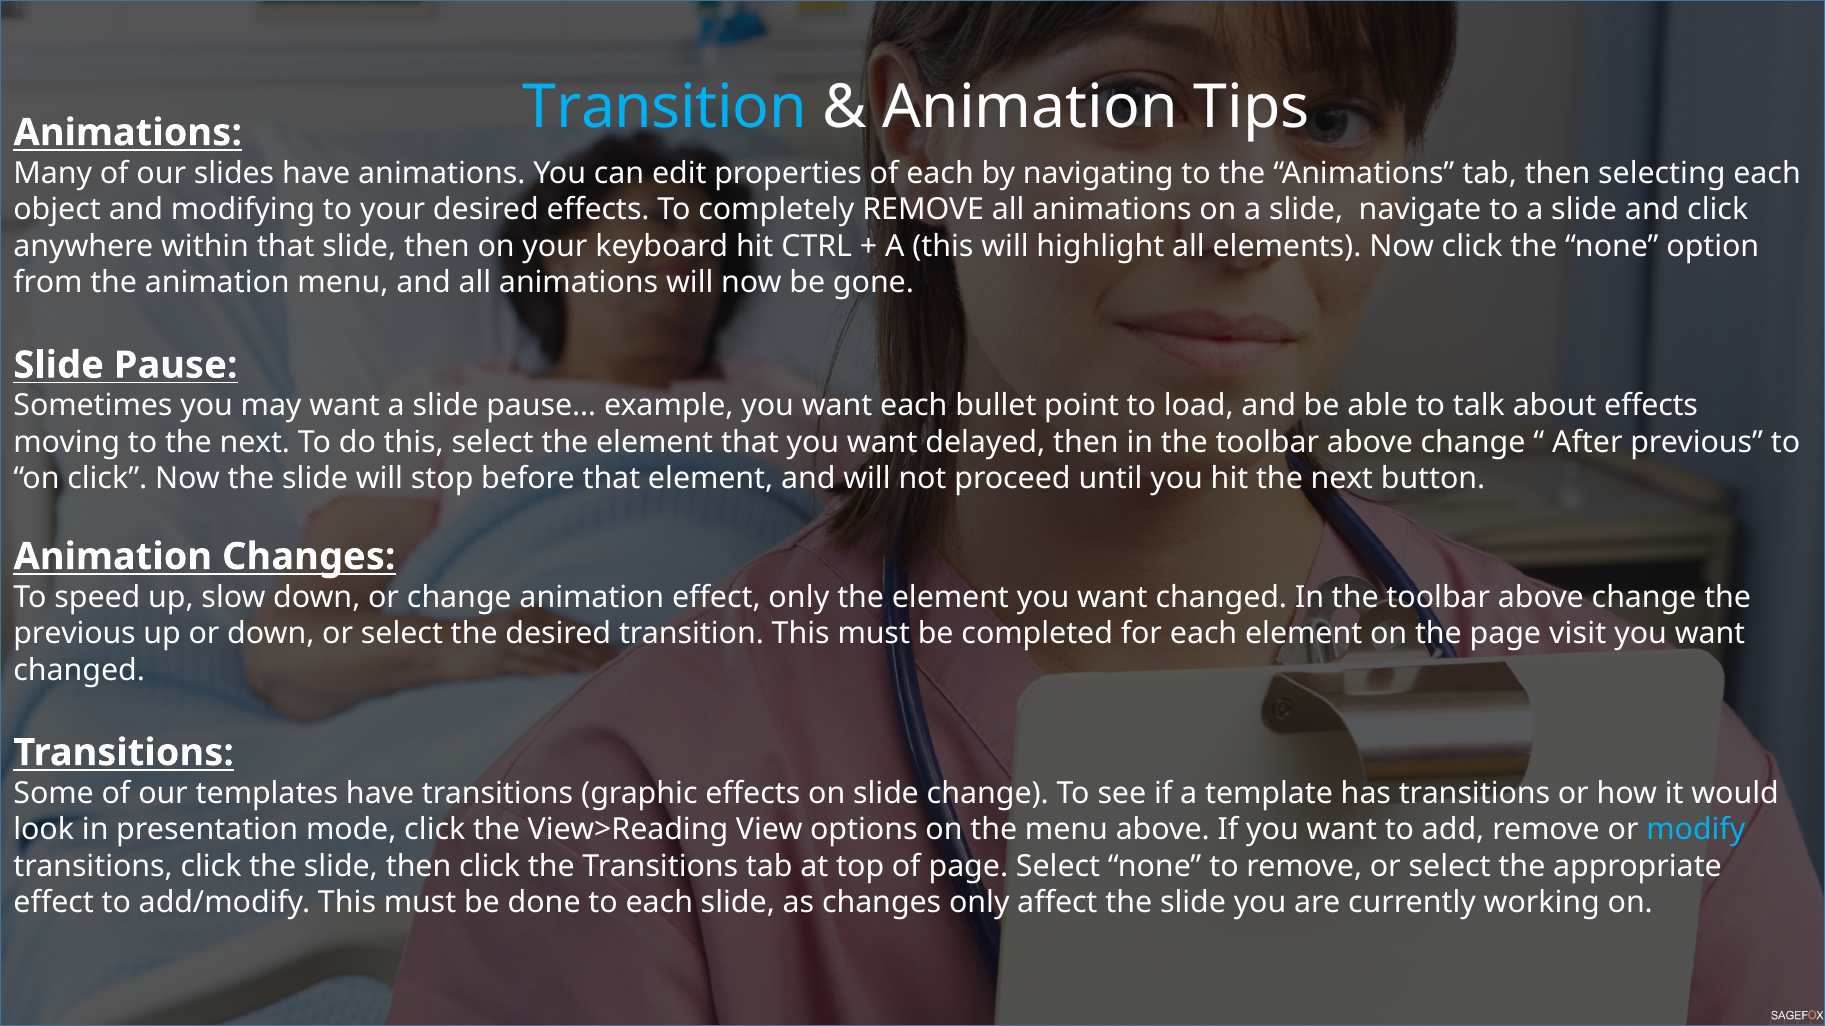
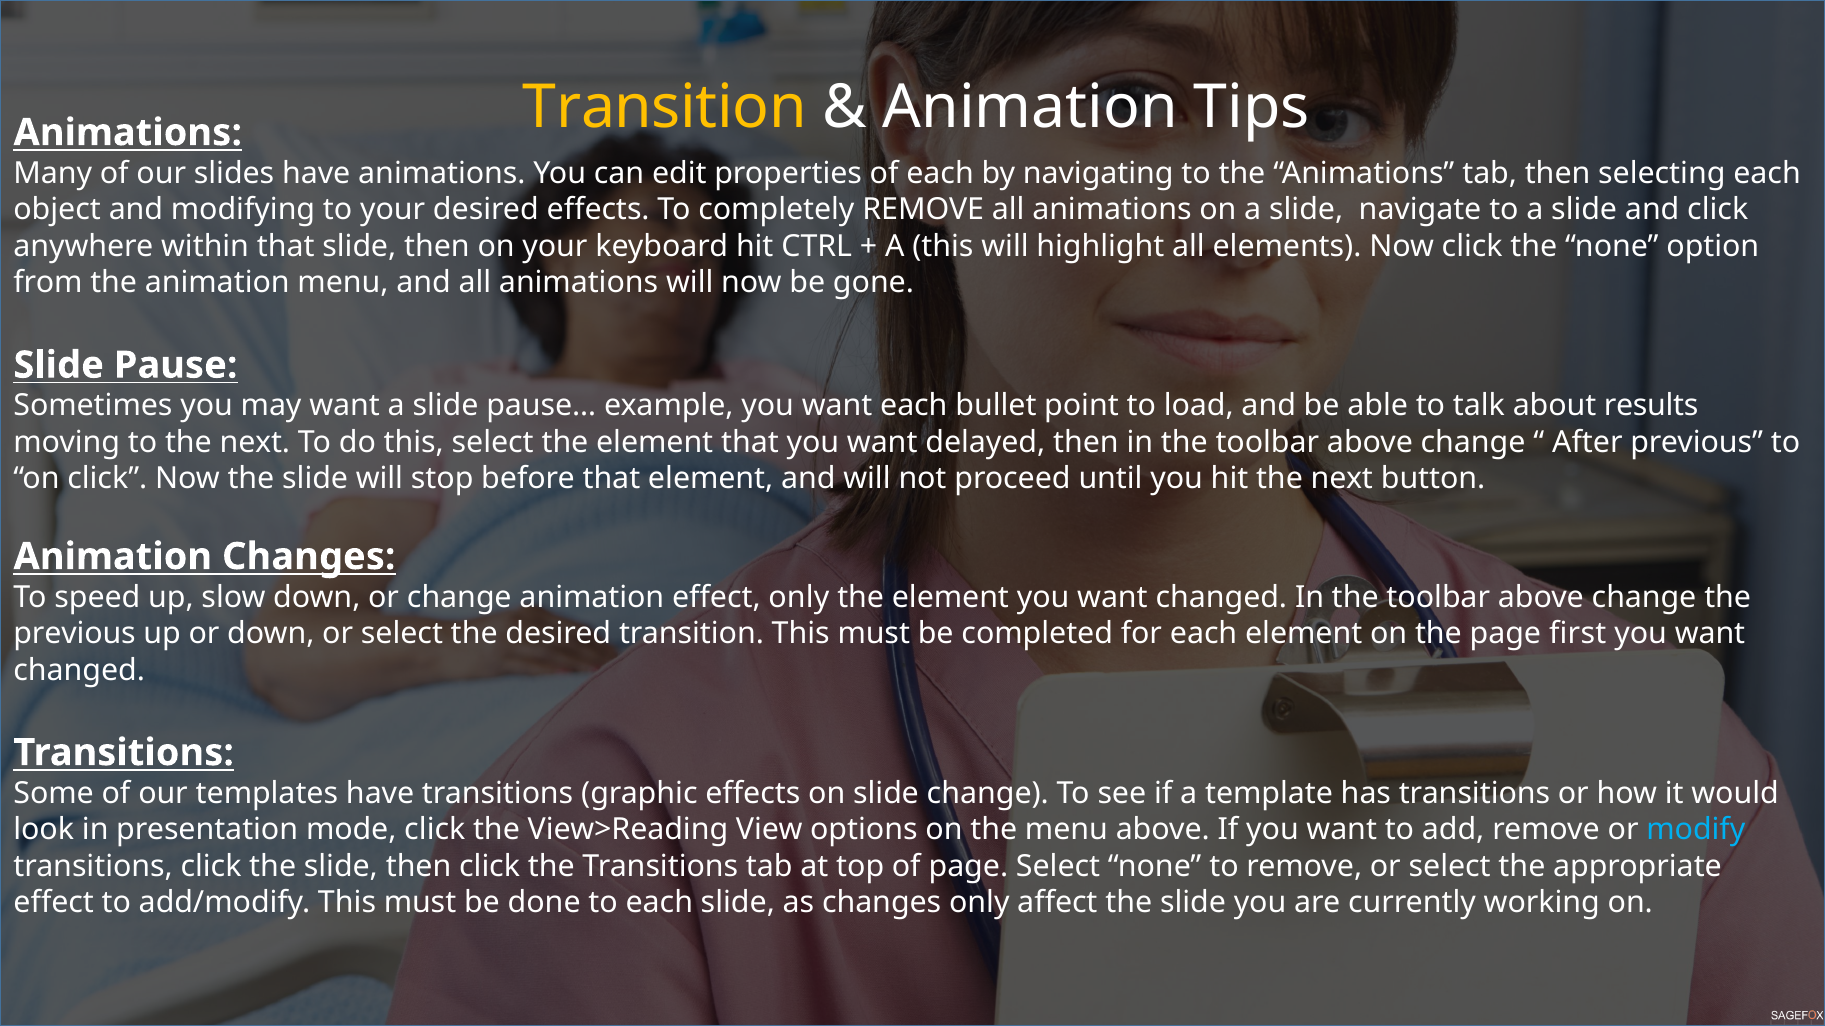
Transition at (665, 108) colour: light blue -> yellow
about effects: effects -> results
visit: visit -> first
